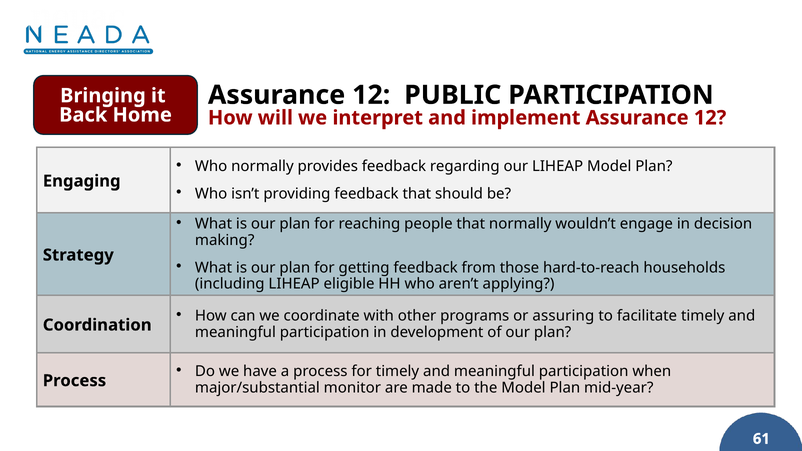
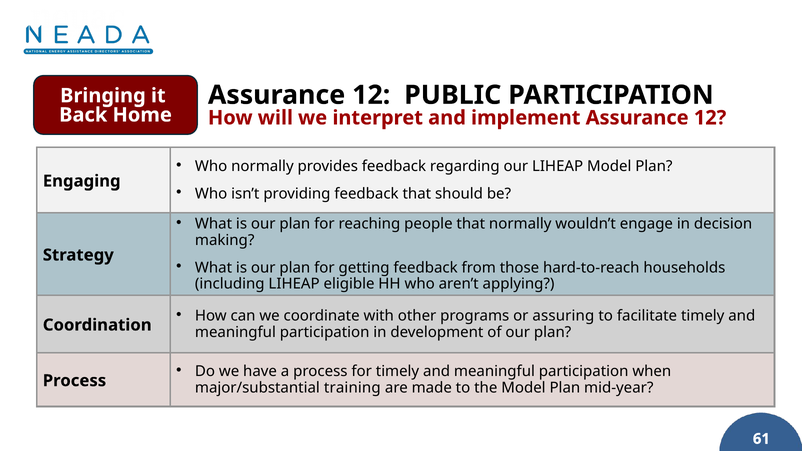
monitor: monitor -> training
